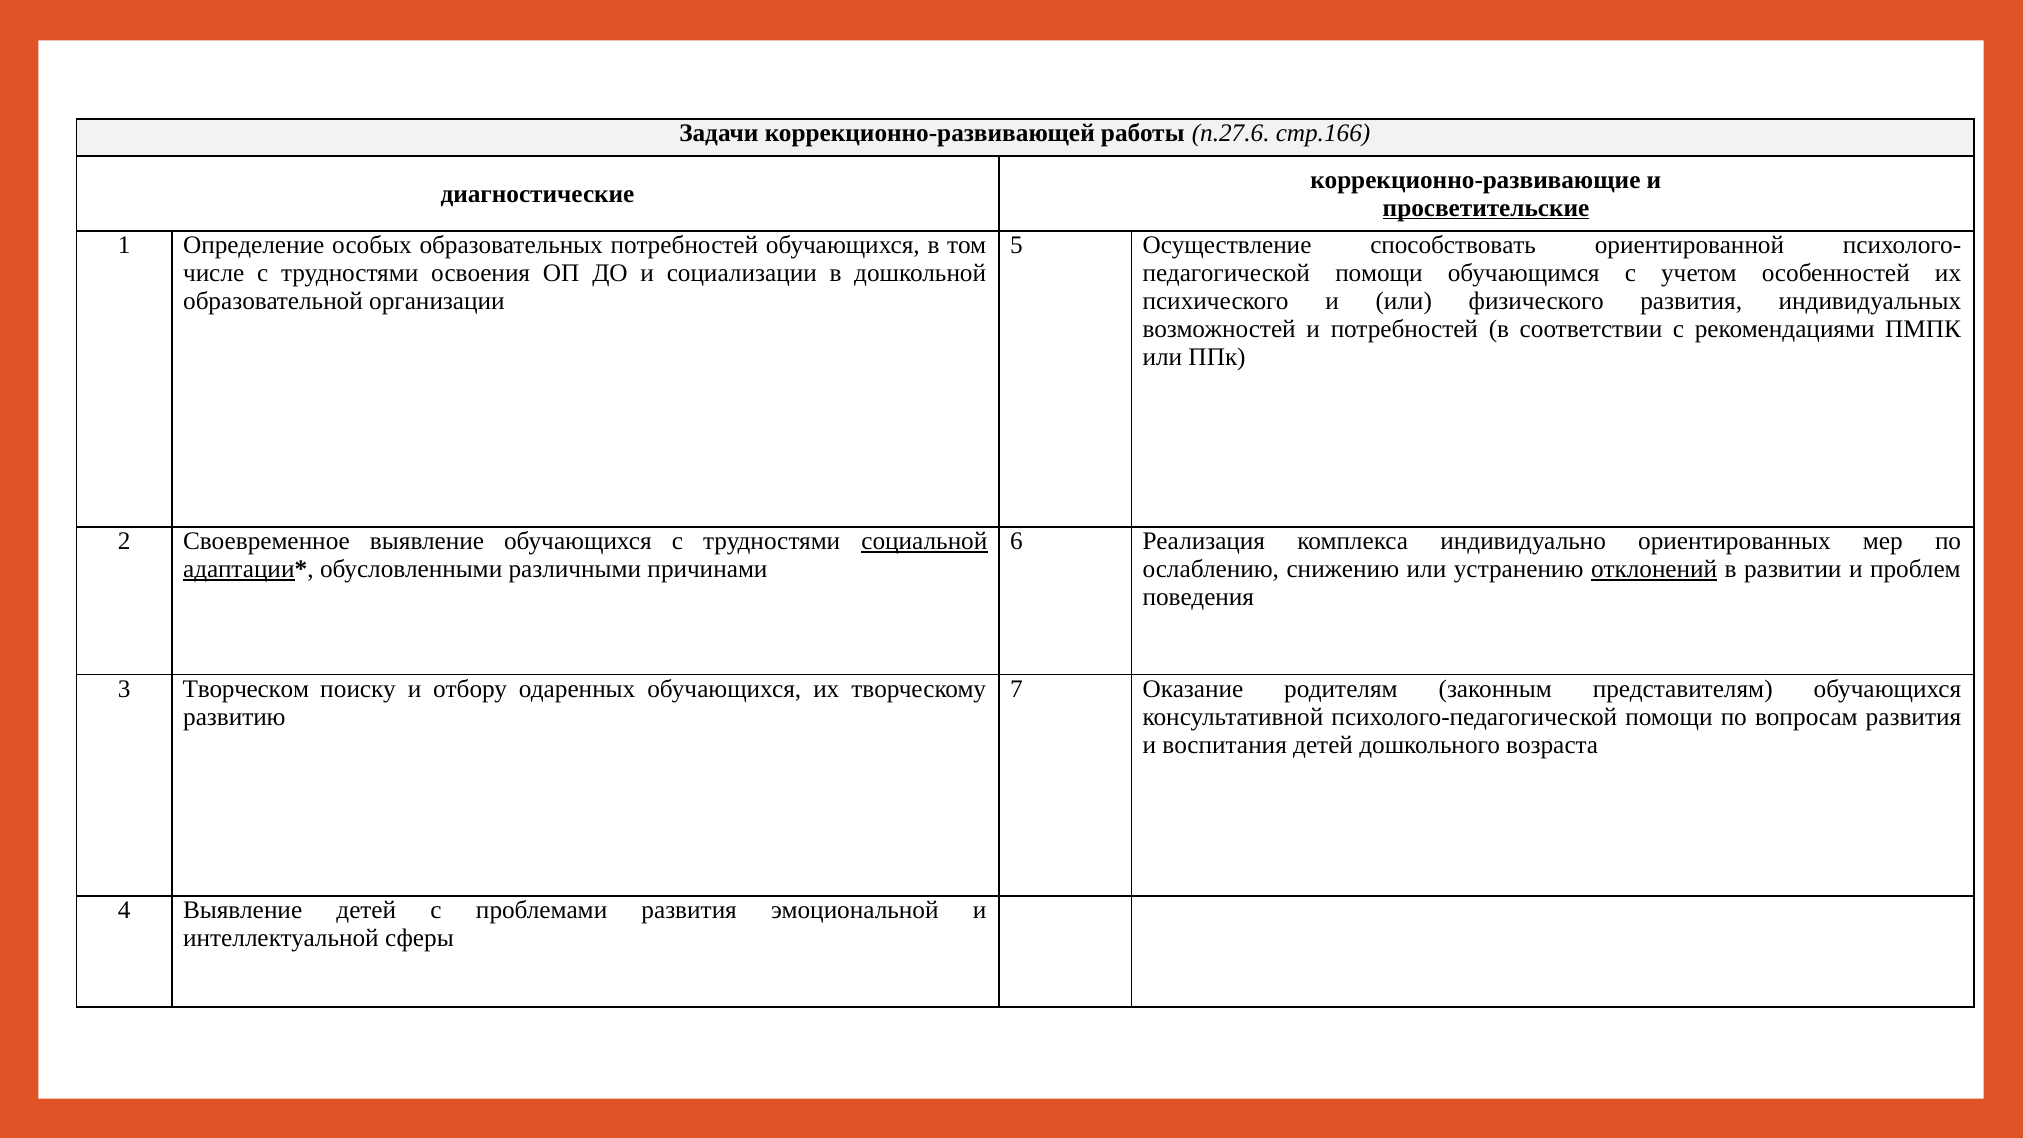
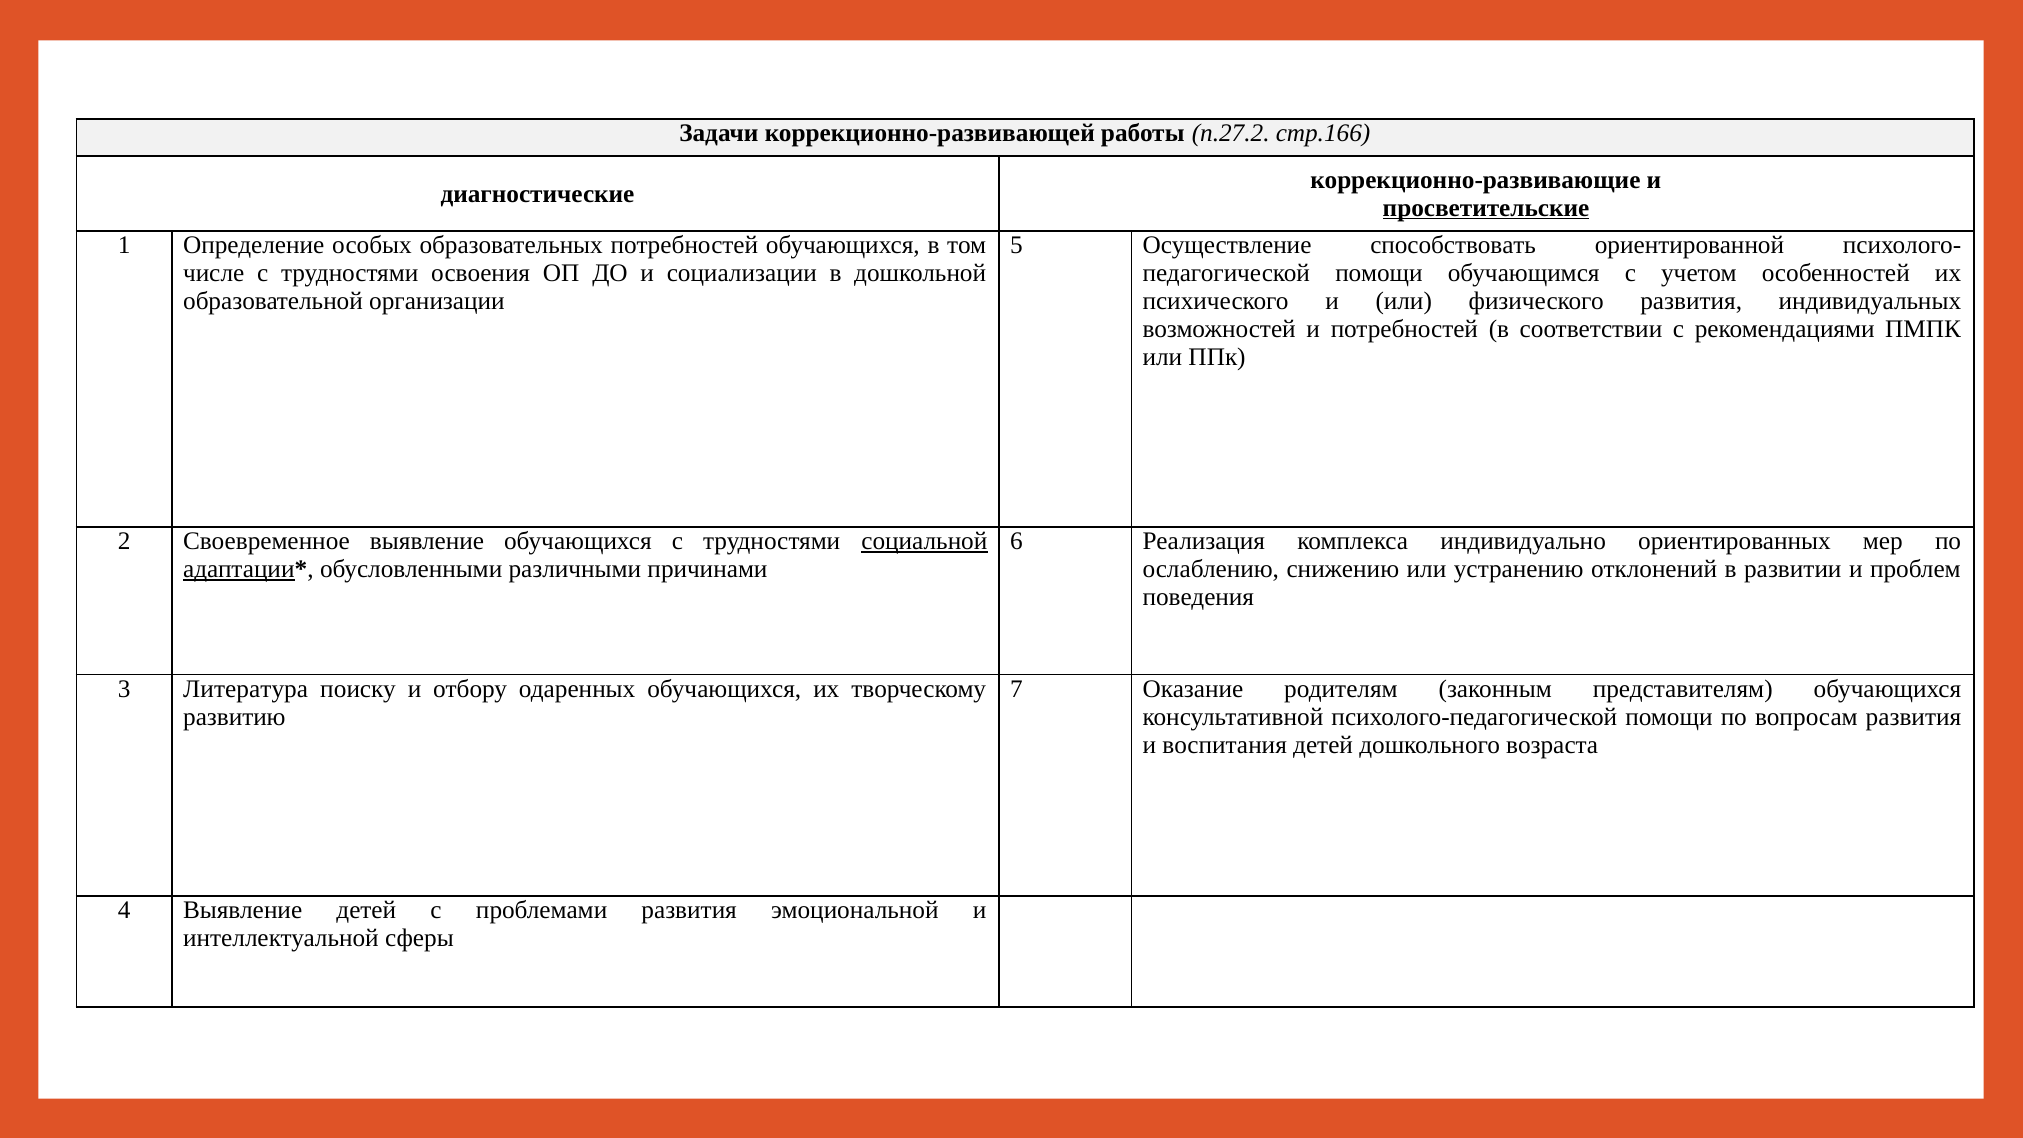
п.27.6: п.27.6 -> п.27.2
отклонений underline: present -> none
Творческом: Творческом -> Литература
